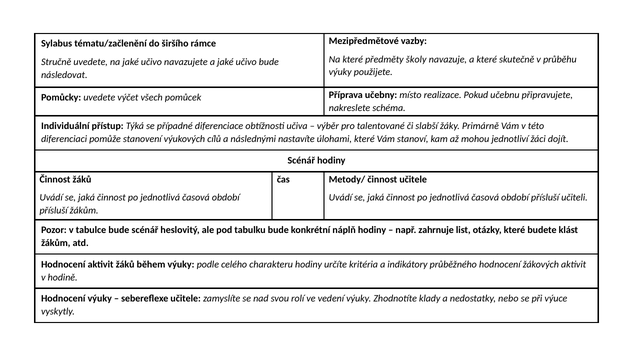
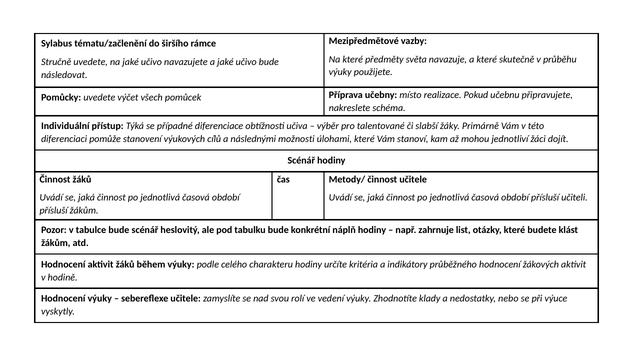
školy: školy -> světa
nastavíte: nastavíte -> možnosti
